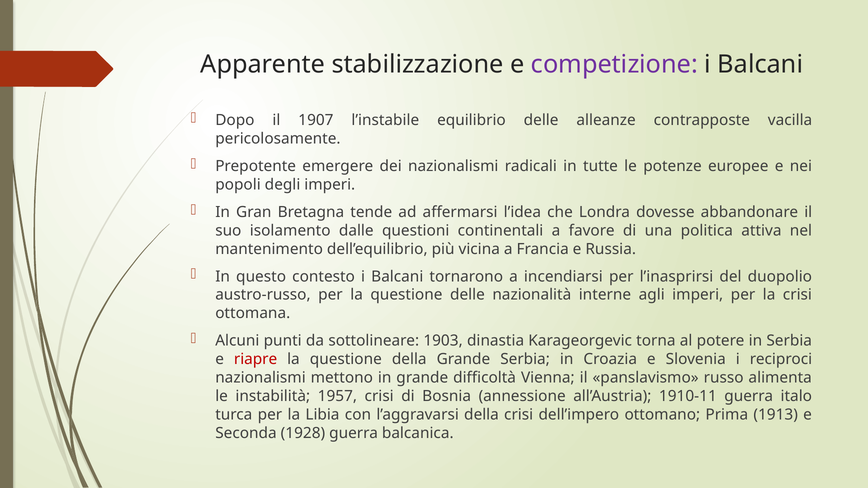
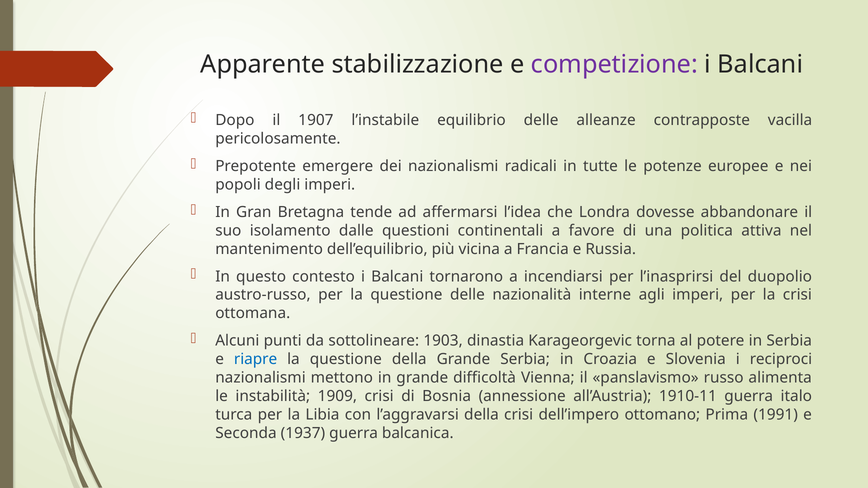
riapre colour: red -> blue
1957: 1957 -> 1909
1913: 1913 -> 1991
1928: 1928 -> 1937
